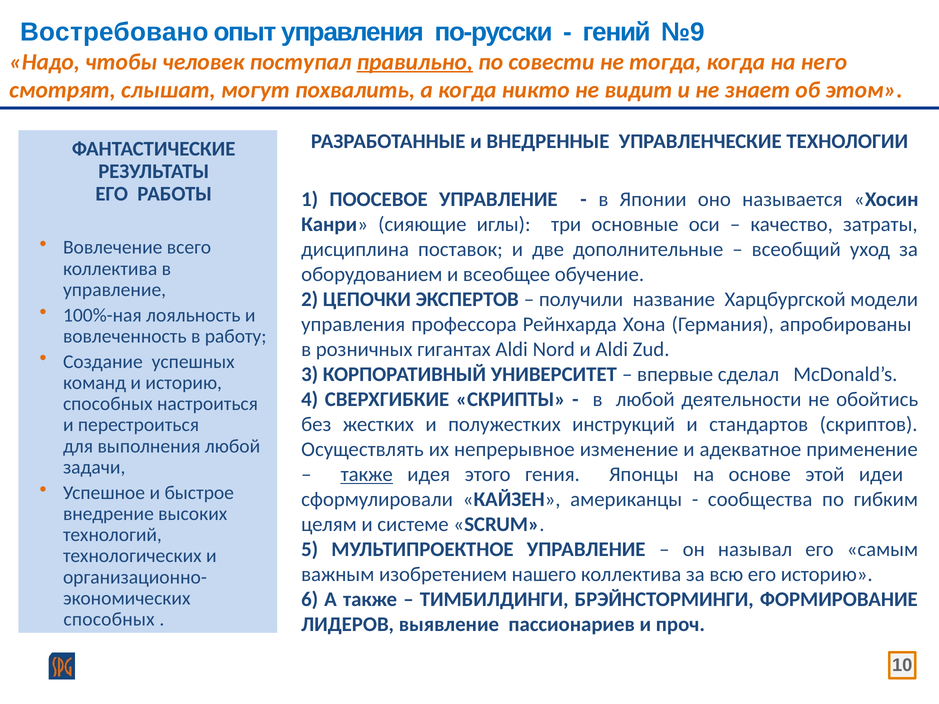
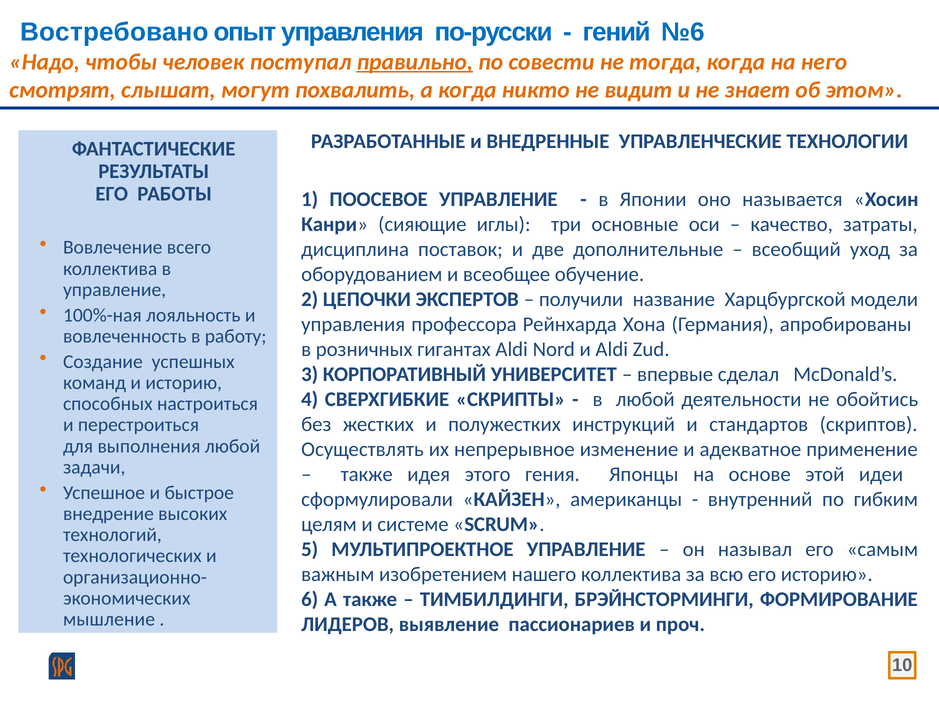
№9: №9 -> №6
также at (367, 475) underline: present -> none
сообщества: сообщества -> внутренний
способных at (109, 620): способных -> мышление
